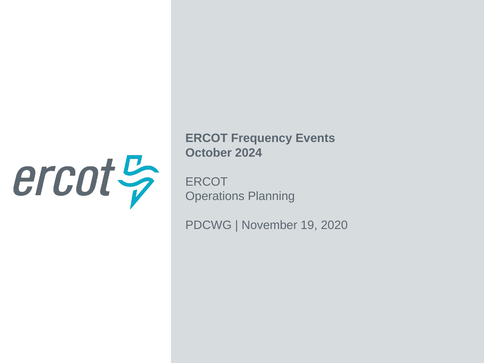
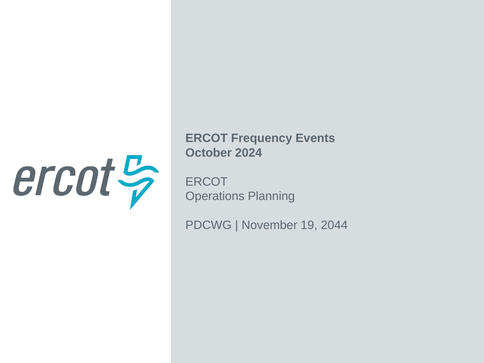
2020: 2020 -> 2044
